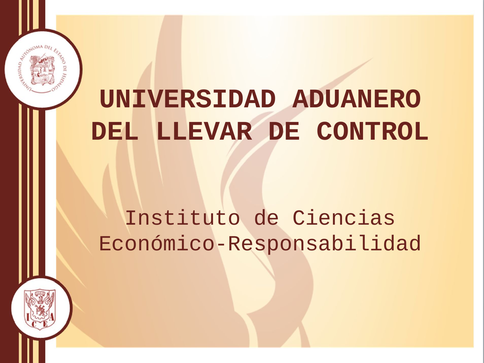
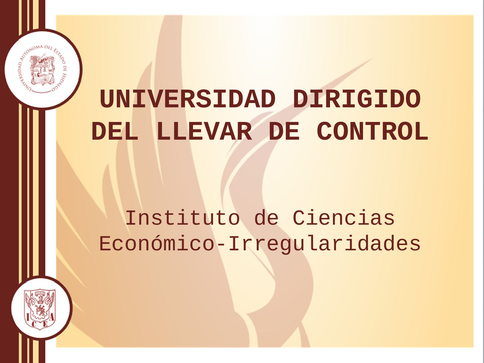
ADUANERO: ADUANERO -> DIRIGIDO
Económico-Responsabilidad: Económico-Responsabilidad -> Económico-Irregularidades
